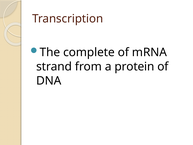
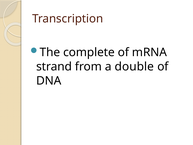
protein: protein -> double
